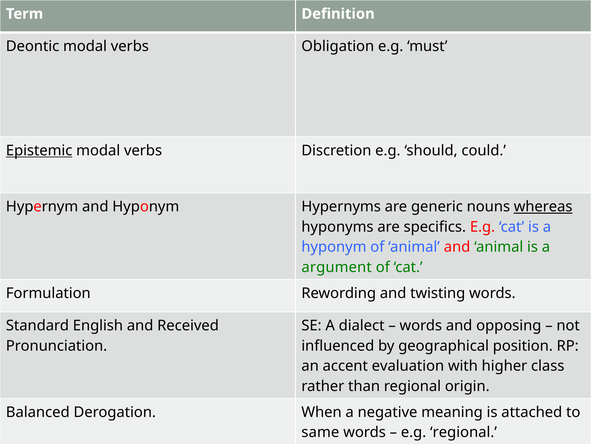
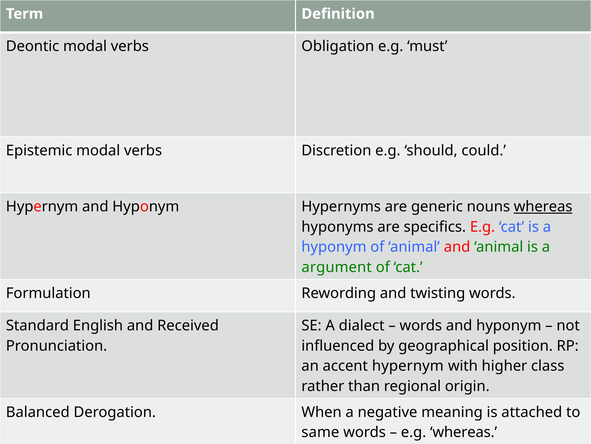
Epistemic underline: present -> none
words and opposing: opposing -> hyponym
accent evaluation: evaluation -> hypernym
e.g regional: regional -> whereas
